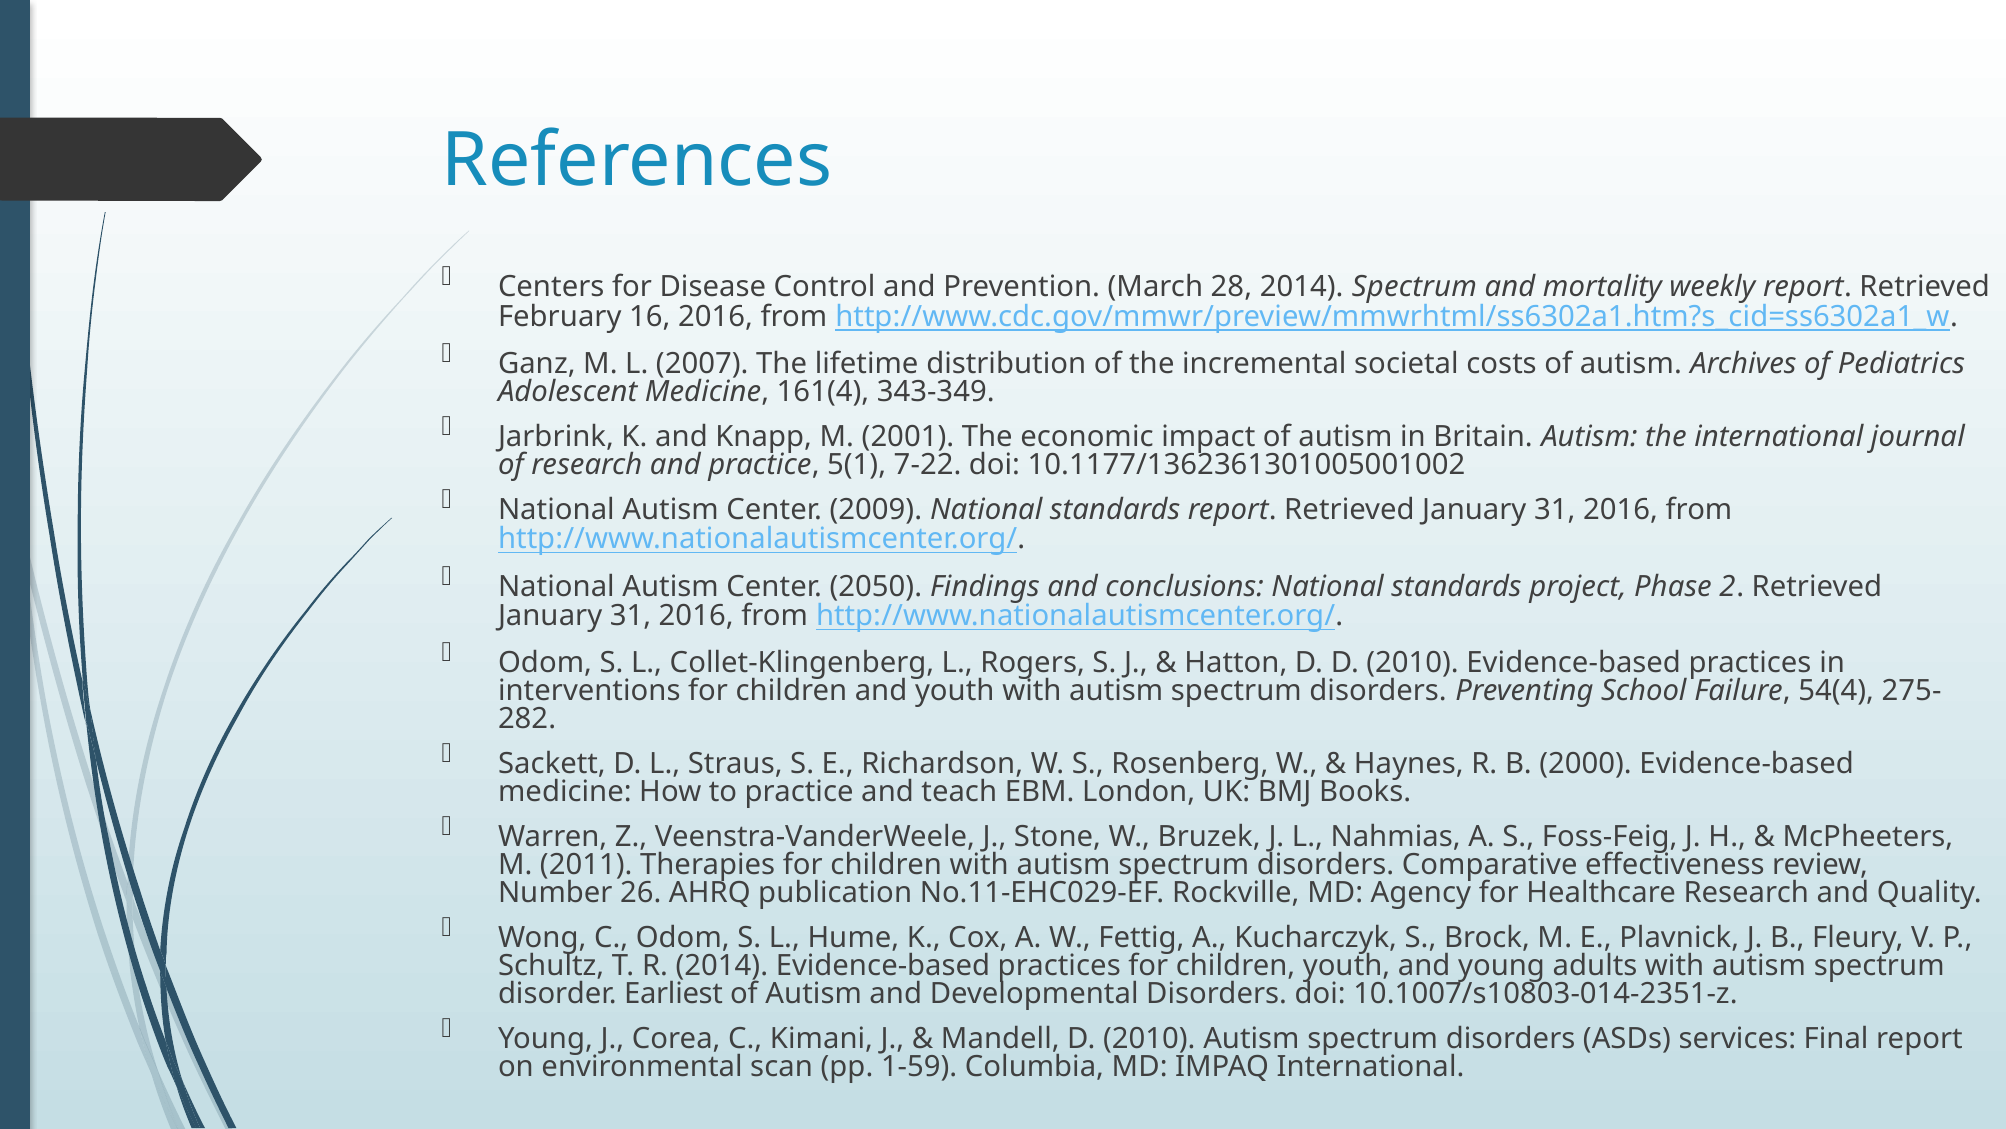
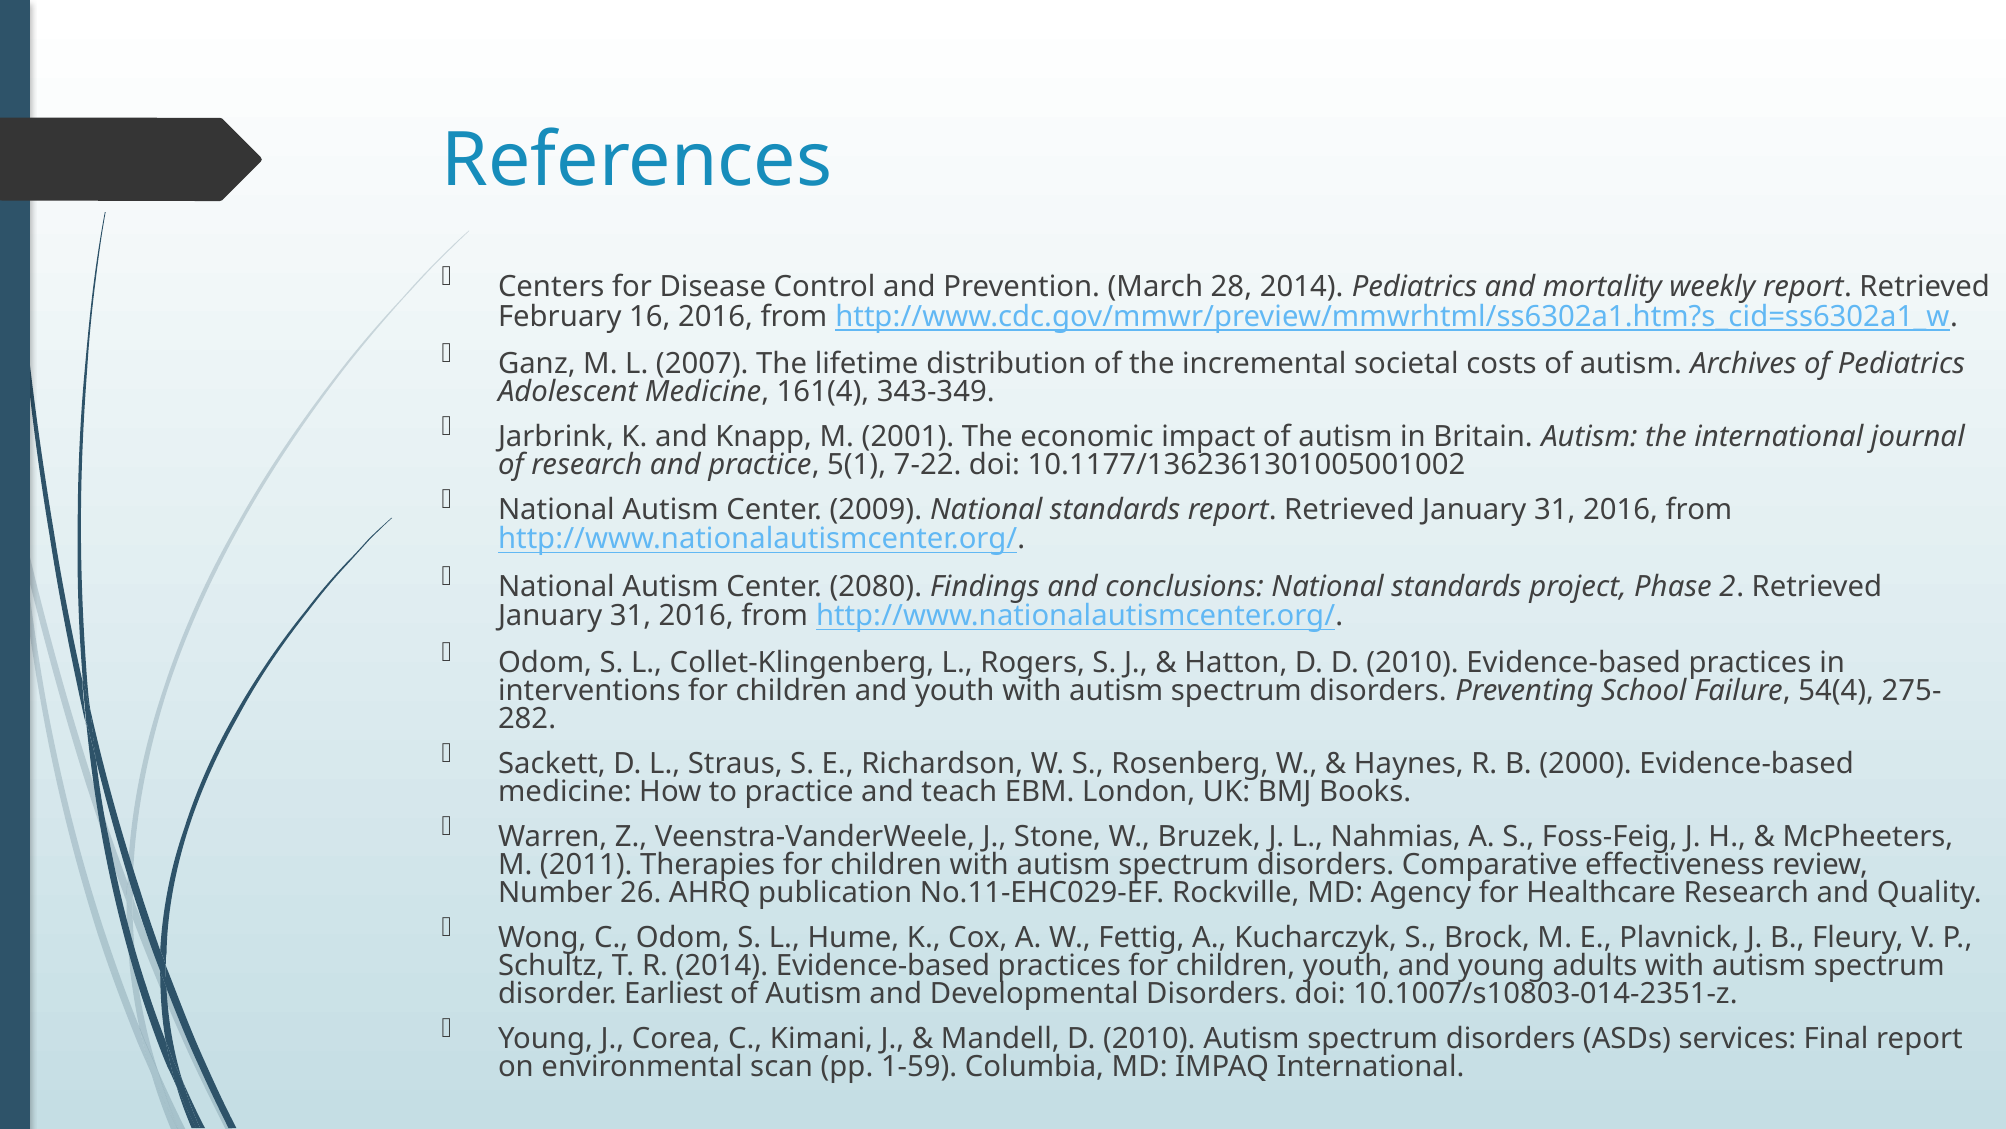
2014 Spectrum: Spectrum -> Pediatrics
2050: 2050 -> 2080
